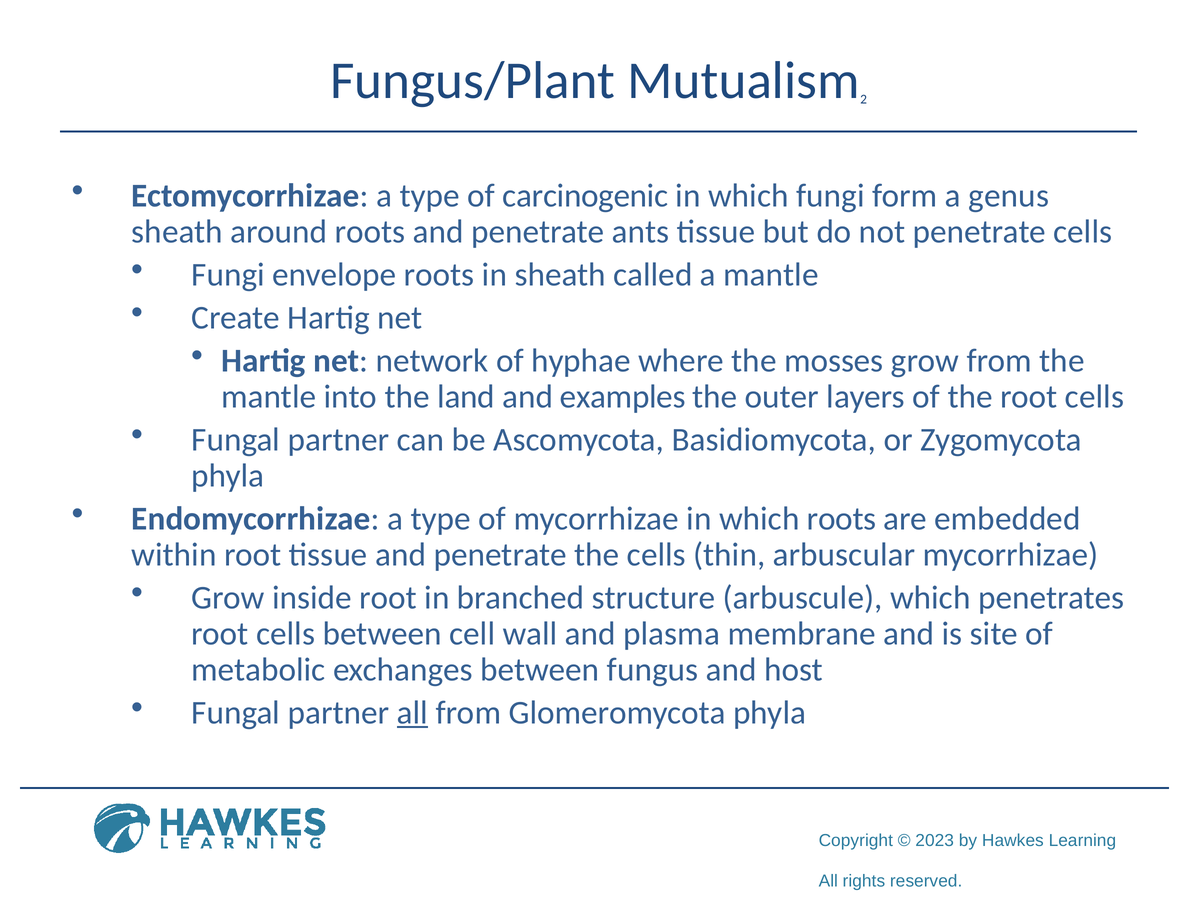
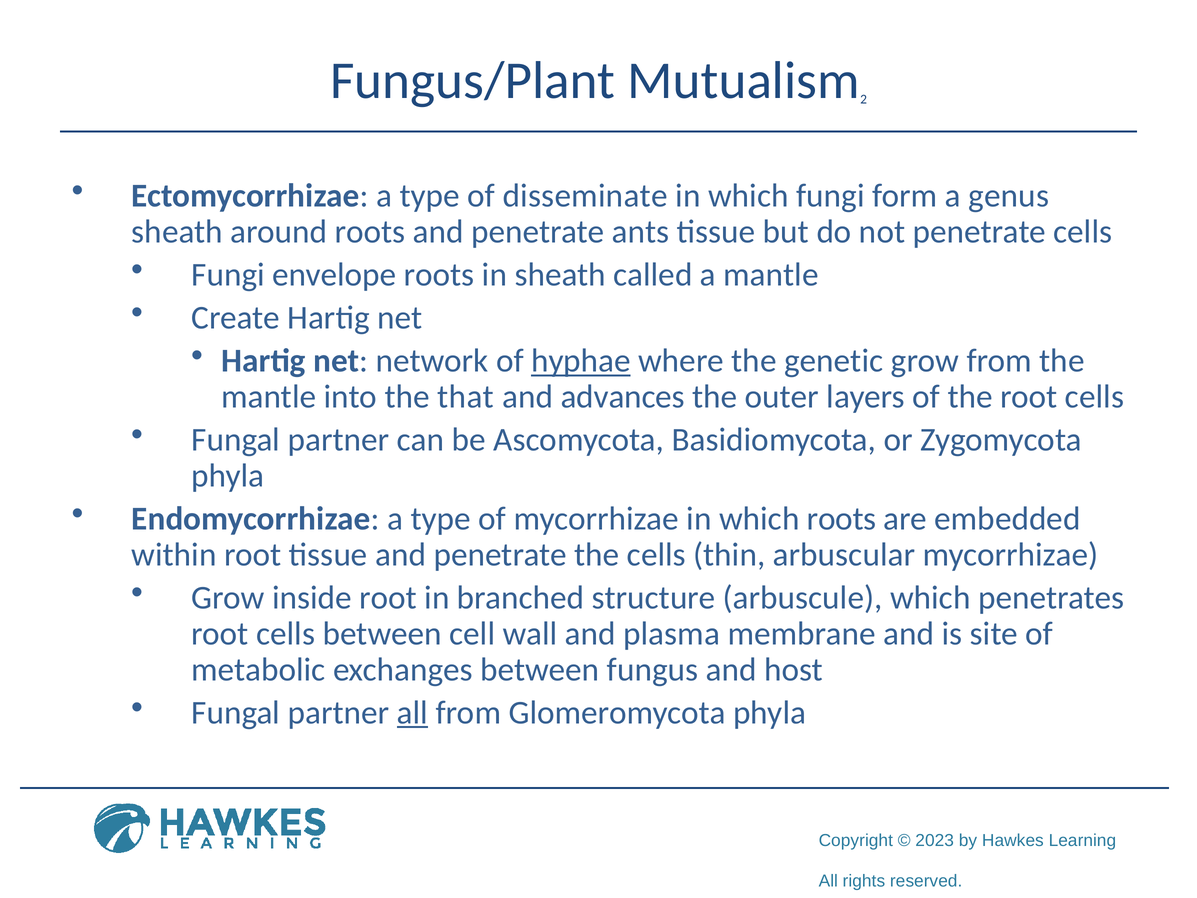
carcinogenic: carcinogenic -> disseminate
hyphae underline: none -> present
mosses: mosses -> genetic
land: land -> that
examples: examples -> advances
